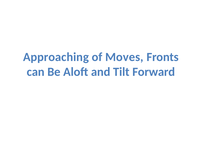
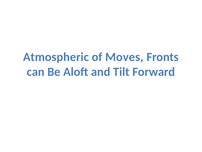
Approaching: Approaching -> Atmospheric
